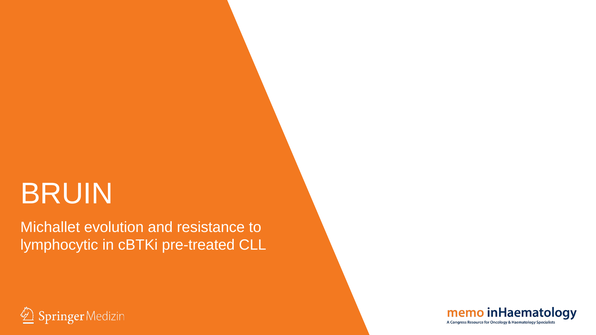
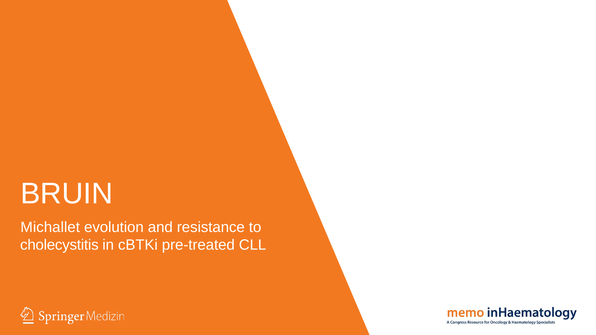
lymphocytic: lymphocytic -> cholecystitis
